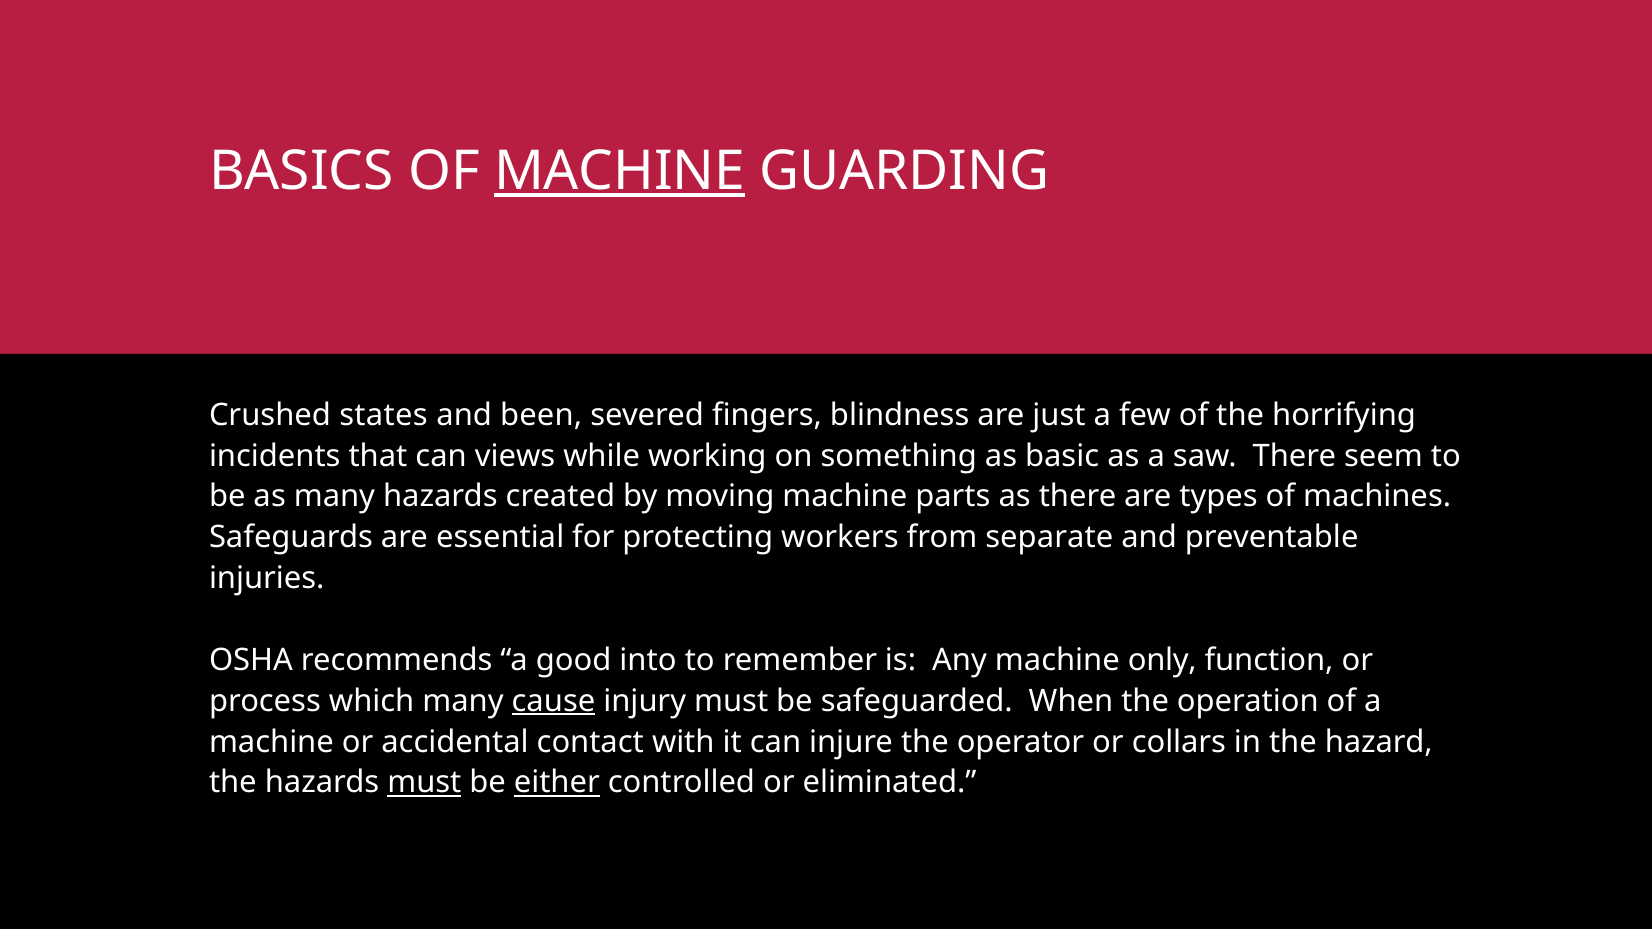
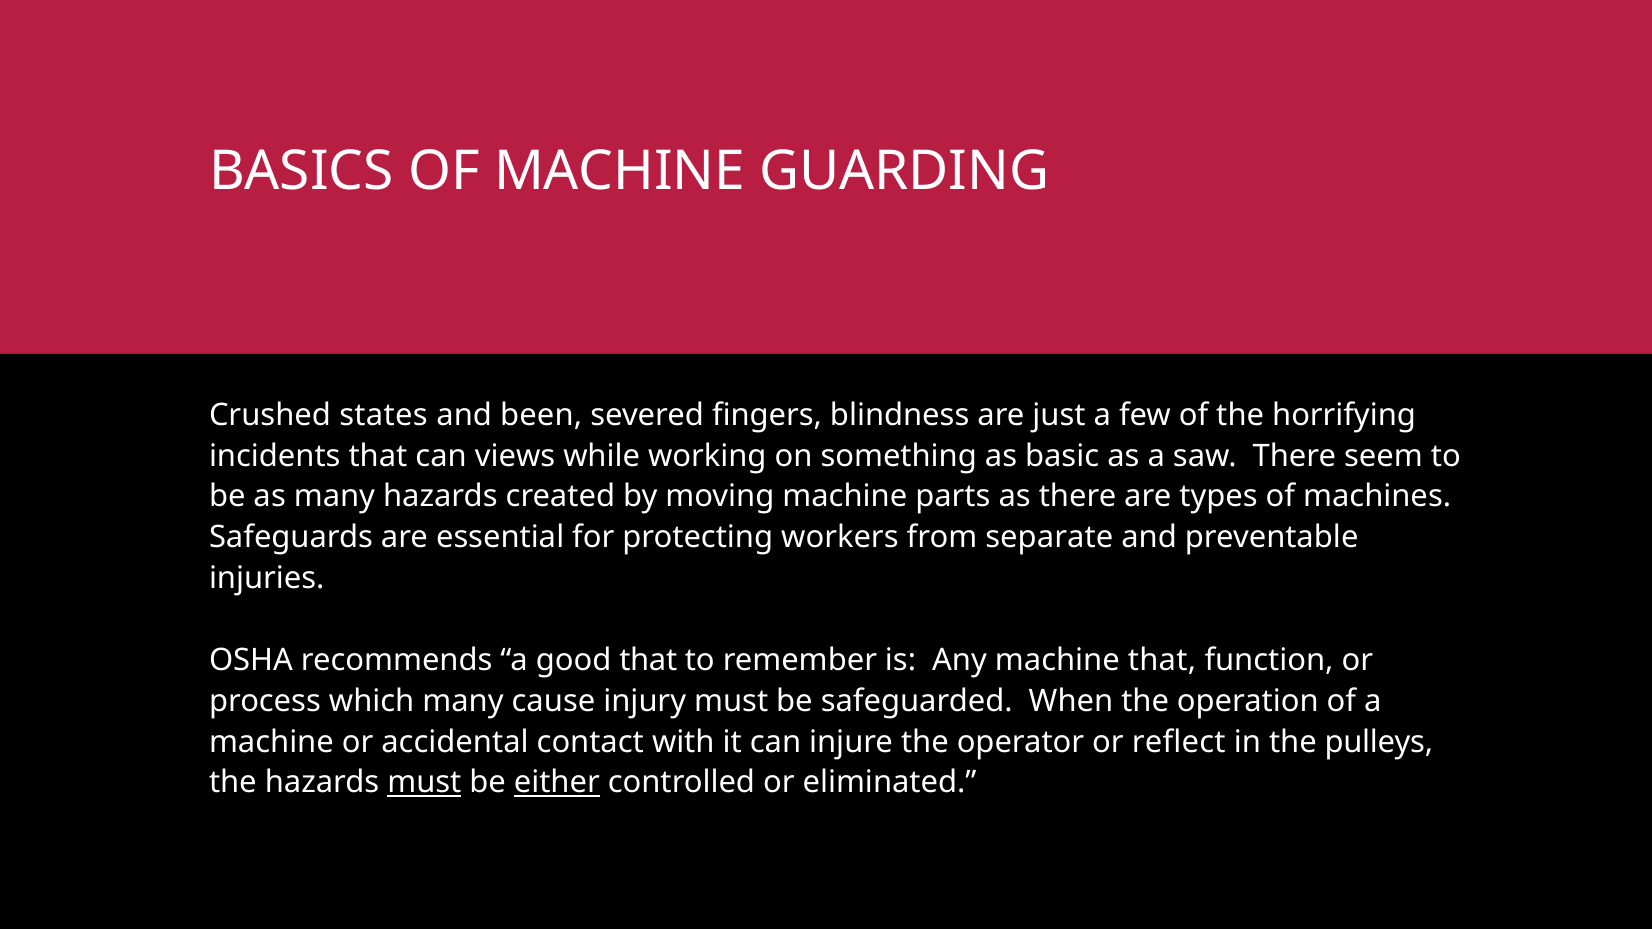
MACHINE at (619, 171) underline: present -> none
good into: into -> that
machine only: only -> that
cause underline: present -> none
collars: collars -> reflect
hazard: hazard -> pulleys
